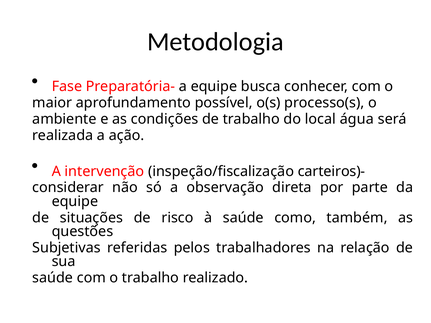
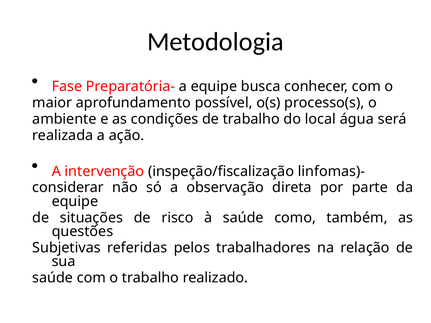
carteiros)-: carteiros)- -> linfomas)-
